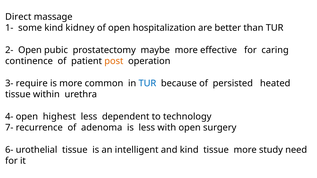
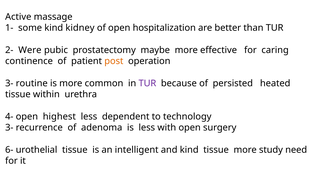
Direct: Direct -> Active
2- Open: Open -> Were
require: require -> routine
TUR at (147, 83) colour: blue -> purple
7- at (9, 128): 7- -> 3-
